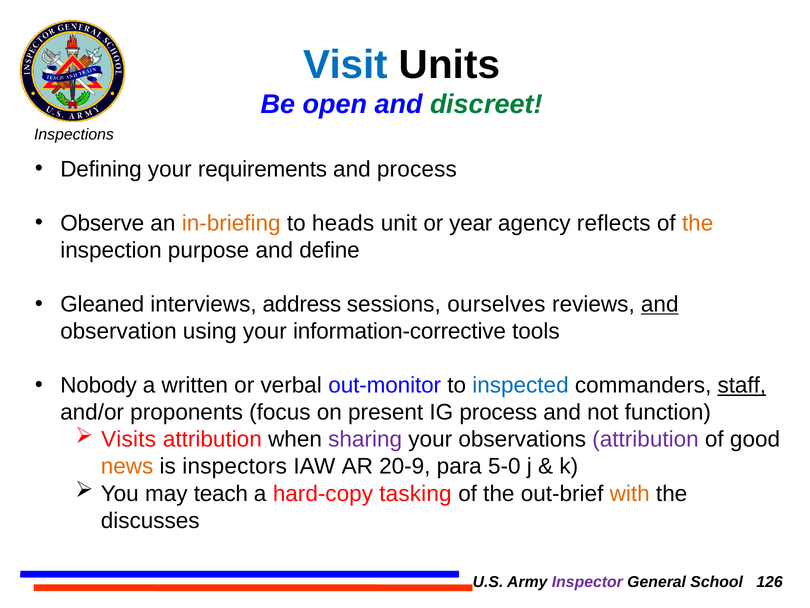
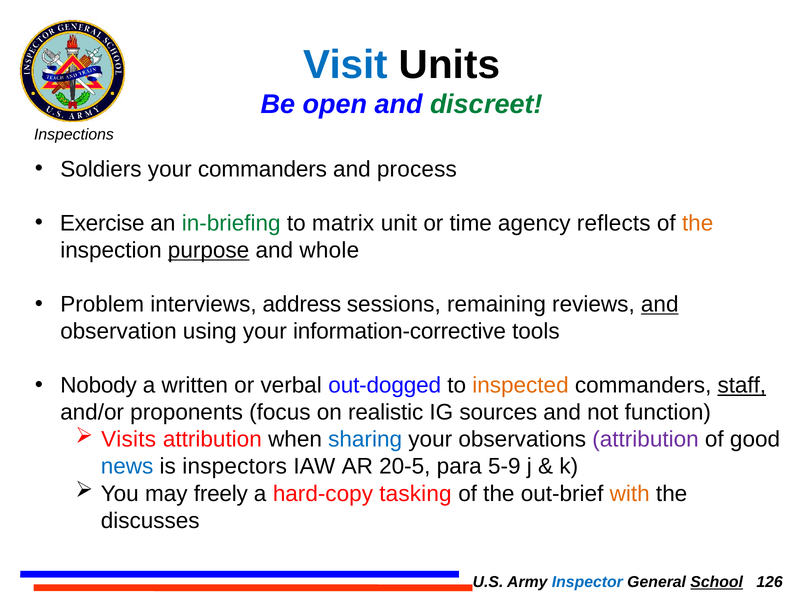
Defining: Defining -> Soldiers
your requirements: requirements -> commanders
Observe: Observe -> Exercise
in-briefing colour: orange -> green
heads: heads -> matrix
year: year -> time
purpose underline: none -> present
define: define -> whole
Gleaned: Gleaned -> Problem
ourselves: ourselves -> remaining
out-monitor: out-monitor -> out-dogged
inspected colour: blue -> orange
present: present -> realistic
IG process: process -> sources
sharing colour: purple -> blue
news colour: orange -> blue
20-9: 20-9 -> 20-5
5-0: 5-0 -> 5-9
teach: teach -> freely
Inspector colour: purple -> blue
School underline: none -> present
